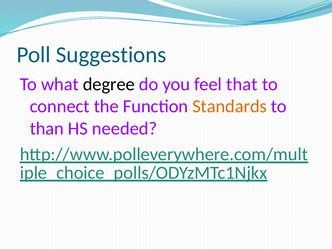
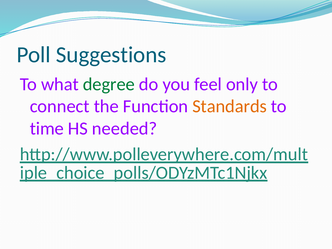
degree colour: black -> green
that: that -> only
than: than -> time
